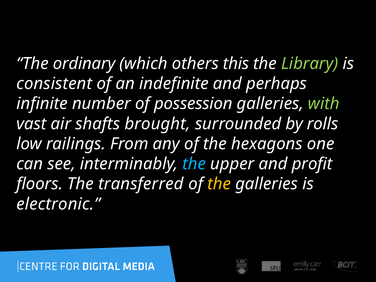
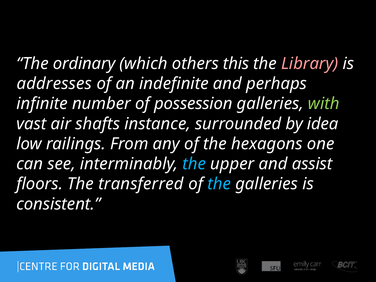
Library colour: light green -> pink
consistent: consistent -> addresses
brought: brought -> instance
rolls: rolls -> idea
profit: profit -> assist
the at (219, 184) colour: yellow -> light blue
electronic: electronic -> consistent
